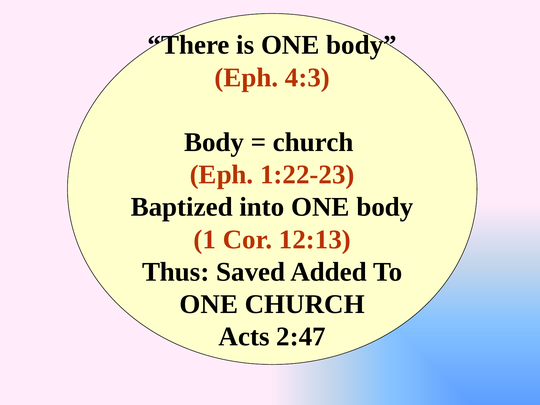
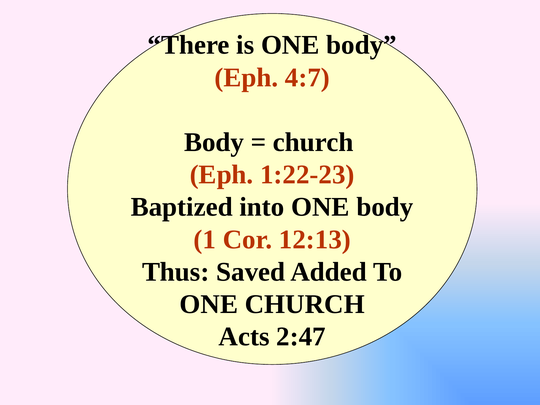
4:3: 4:3 -> 4:7
